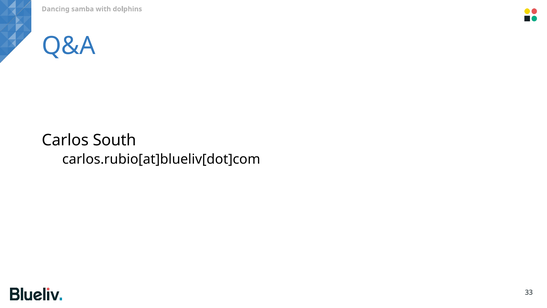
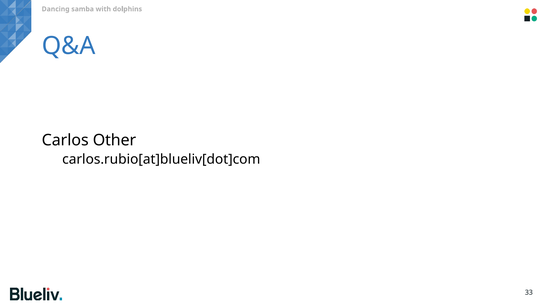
South: South -> Other
